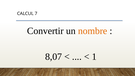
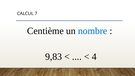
Convertir: Convertir -> Centième
nombre colour: orange -> blue
8,07: 8,07 -> 9,83
1: 1 -> 4
